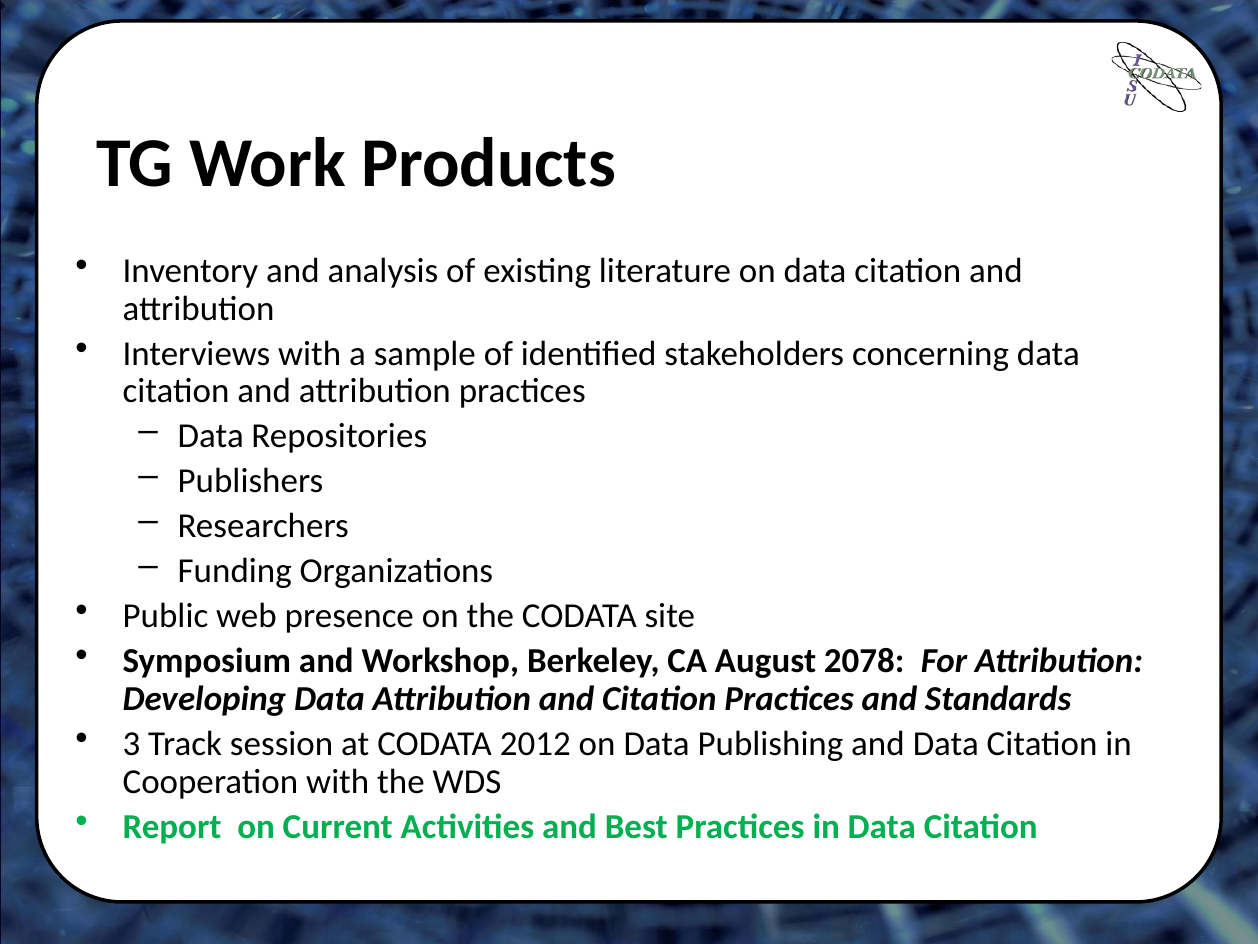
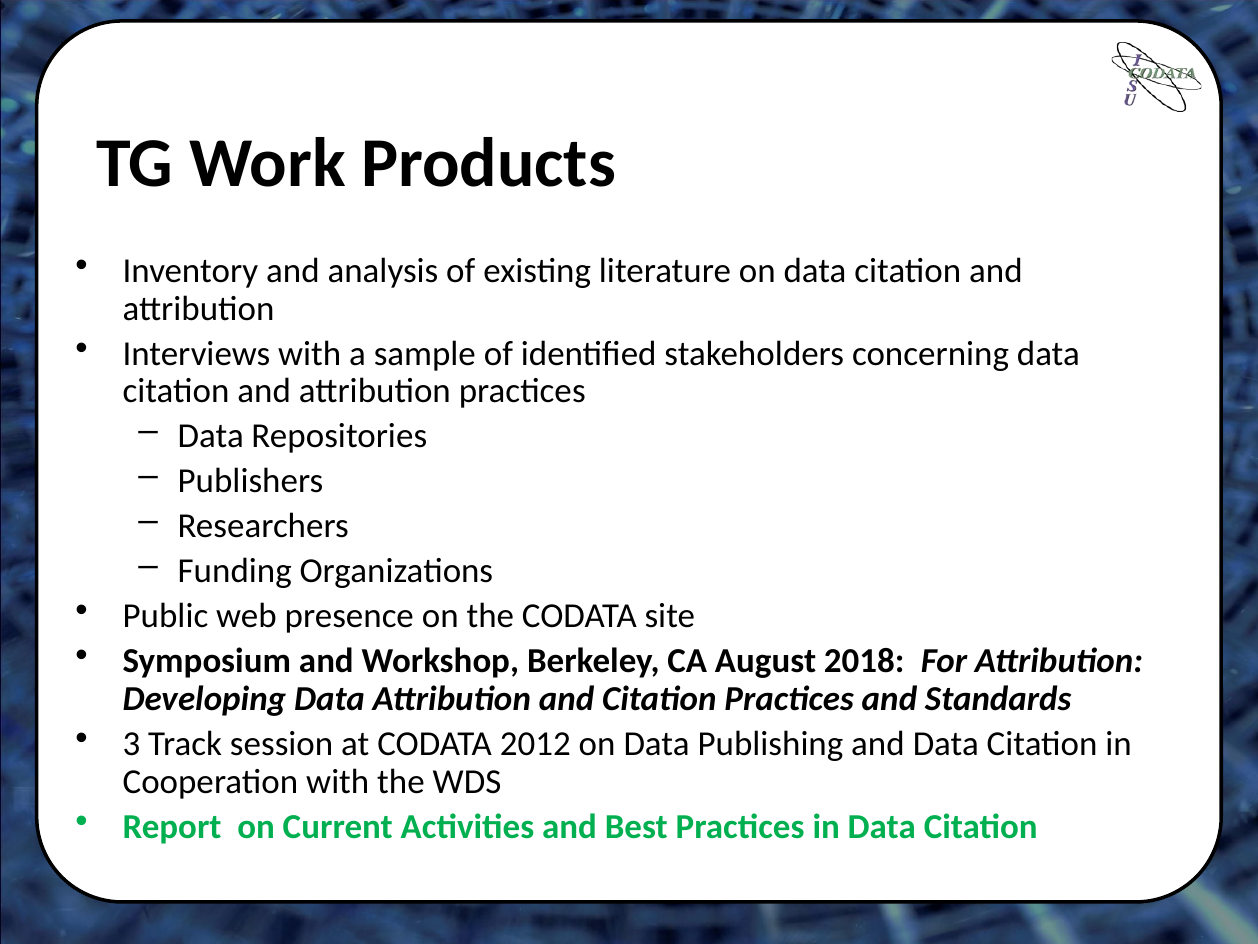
2078: 2078 -> 2018
